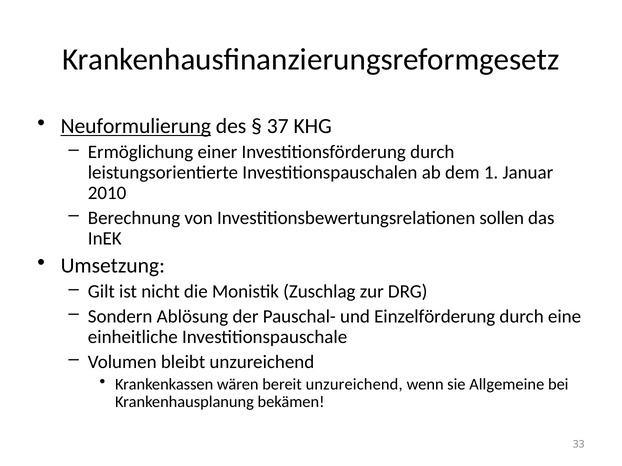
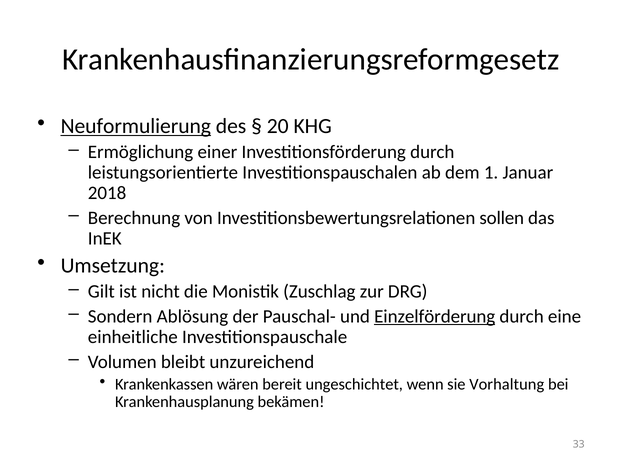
37: 37 -> 20
2010: 2010 -> 2018
Einzelförderung underline: none -> present
bereit unzureichend: unzureichend -> ungeschichtet
Allgemeine: Allgemeine -> Vorhaltung
